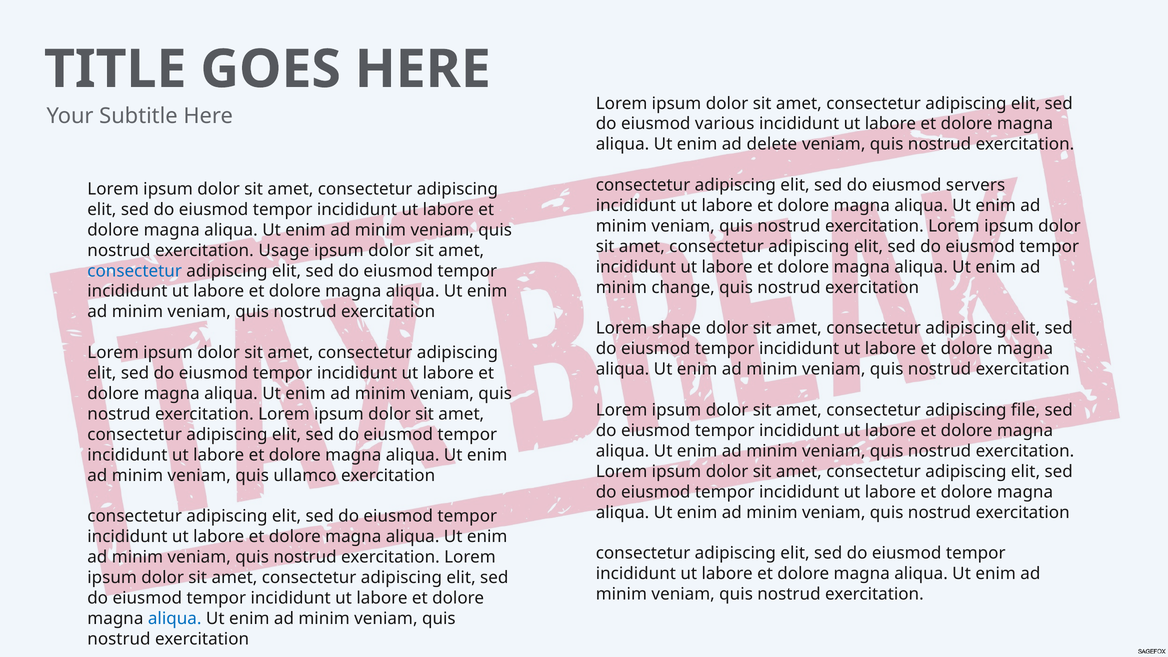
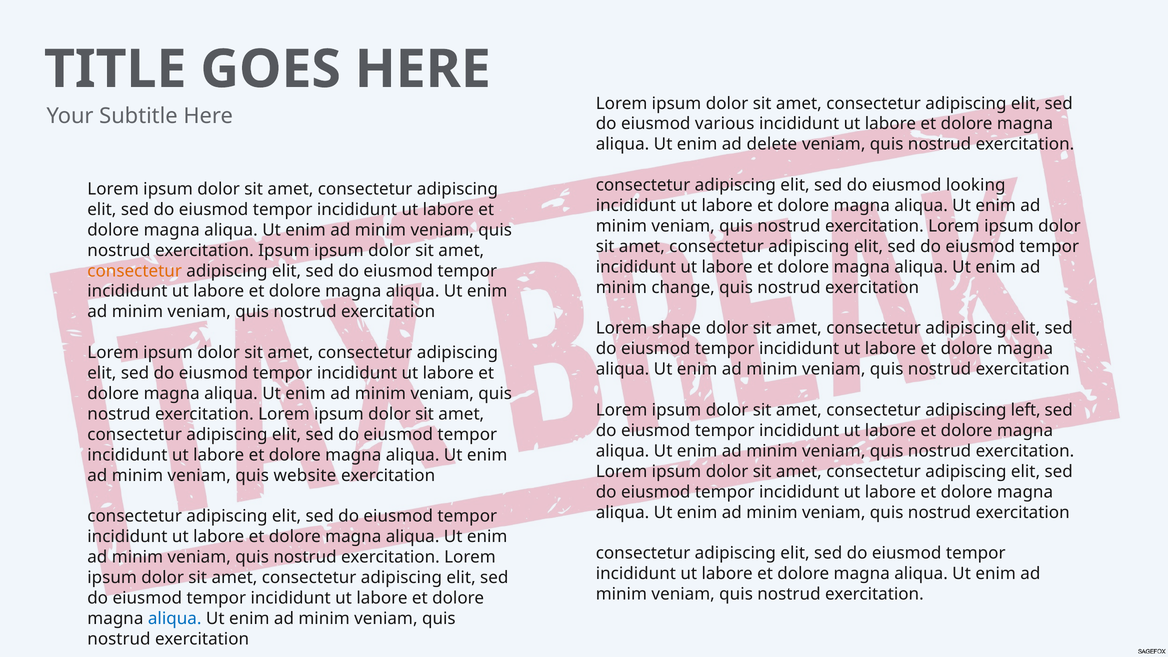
servers: servers -> looking
exercitation Usage: Usage -> Ipsum
consectetur at (135, 271) colour: blue -> orange
file: file -> left
ullamco: ullamco -> website
